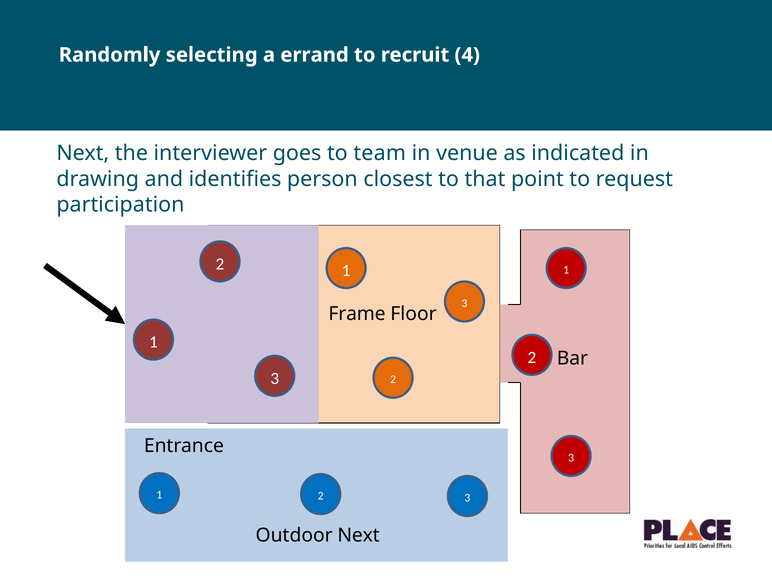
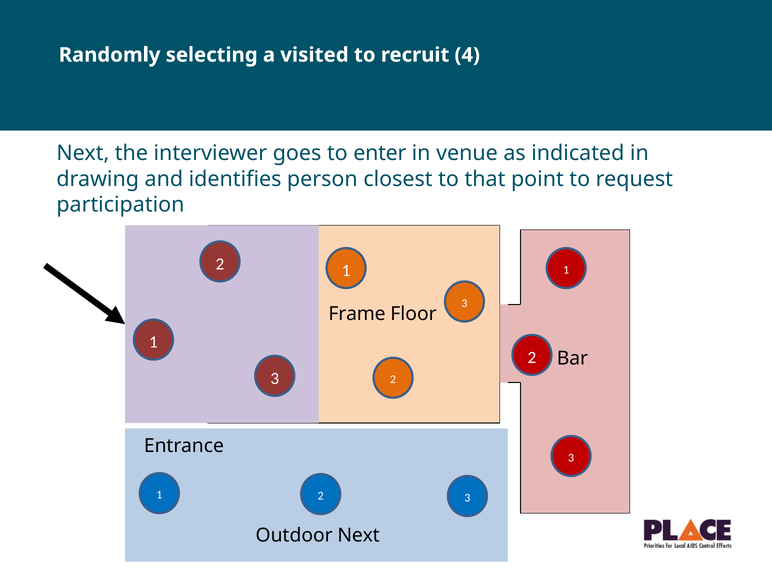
errand: errand -> visited
team: team -> enter
